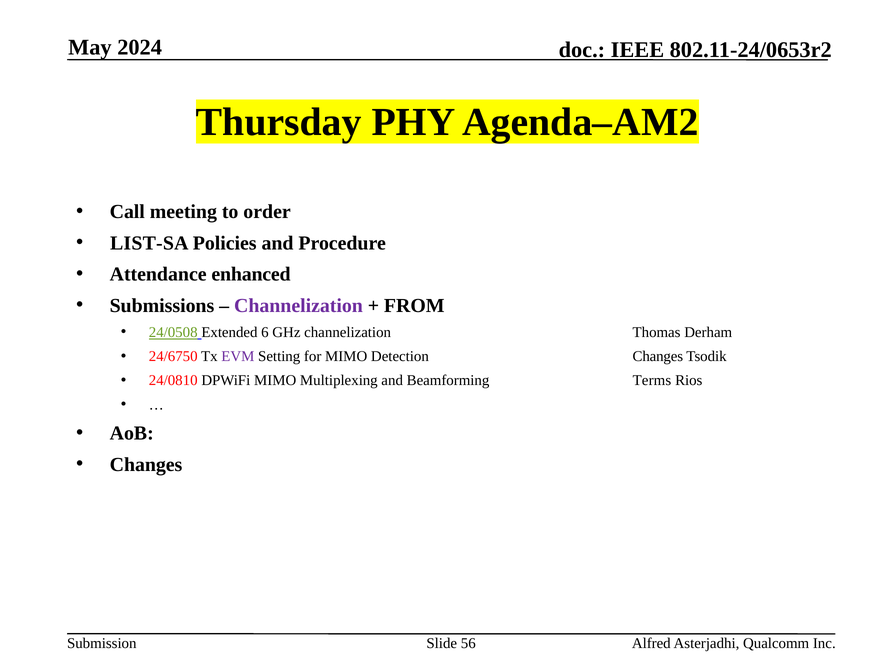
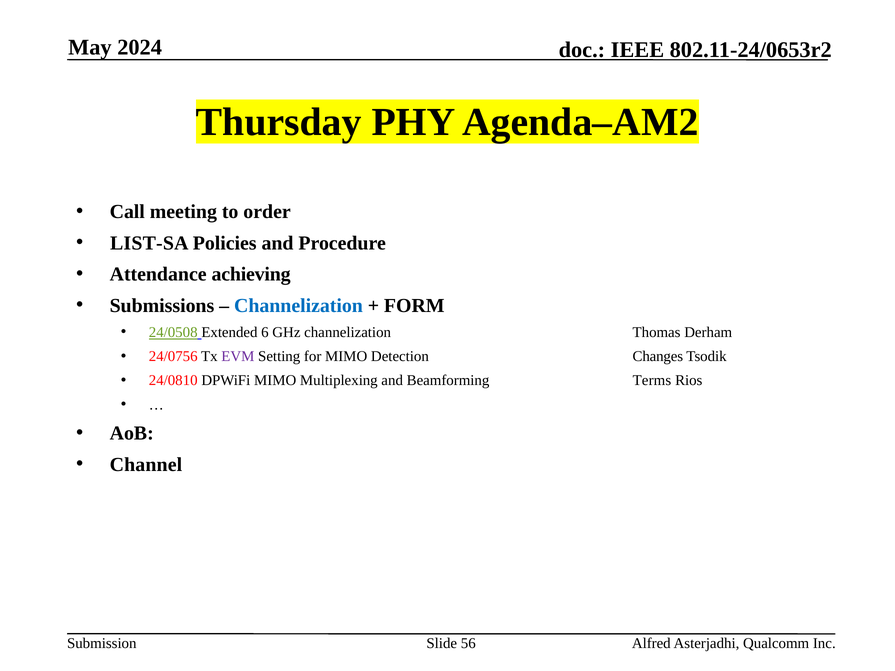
enhanced: enhanced -> achieving
Channelization at (298, 306) colour: purple -> blue
FROM: FROM -> FORM
24/6750: 24/6750 -> 24/0756
Changes at (146, 465): Changes -> Channel
